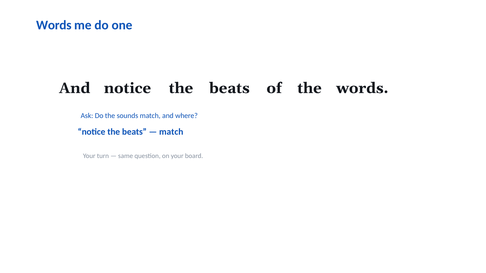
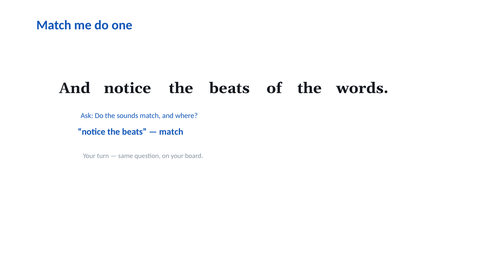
Words at (54, 25): Words -> Match
